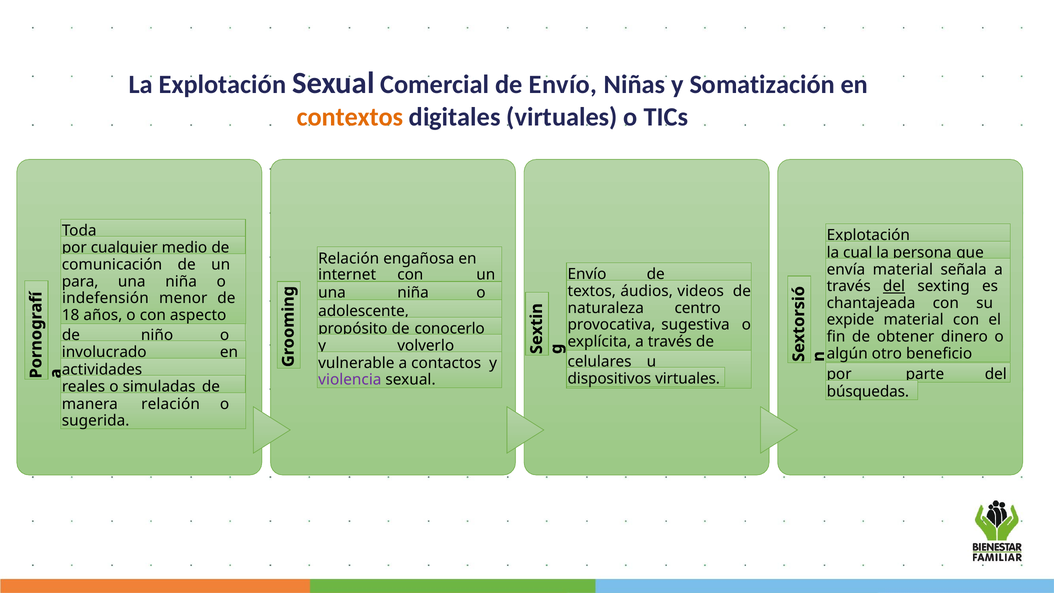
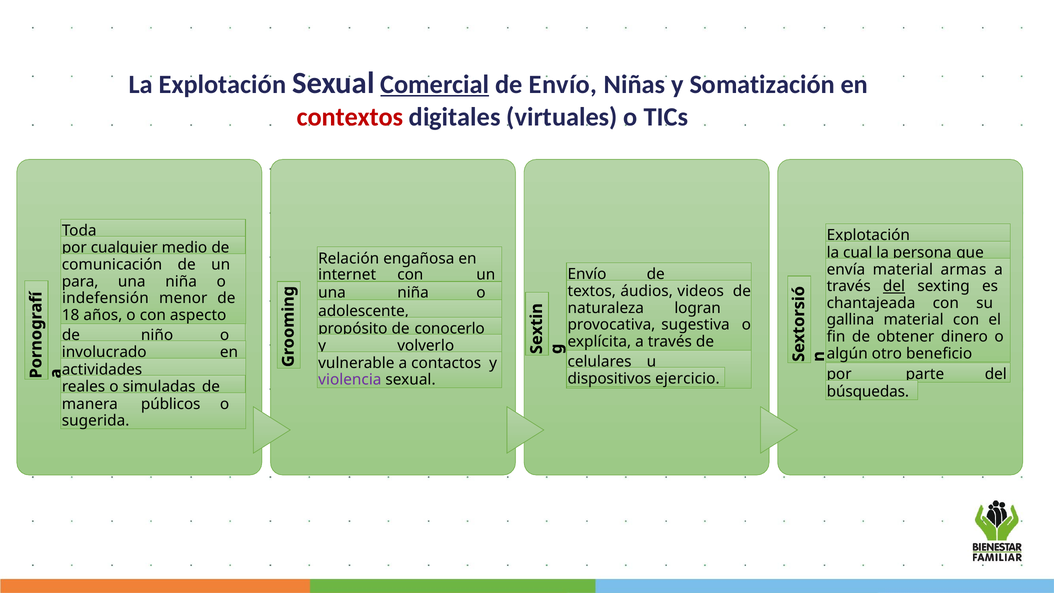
Comercial underline: none -> present
contextos colour: orange -> red
señala: señala -> armas
centro: centro -> logran
expide: expide -> gallina
virtuales at (688, 379): virtuales -> ejercicio
manera relación: relación -> públicos
